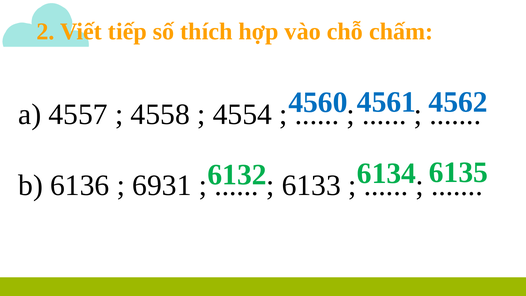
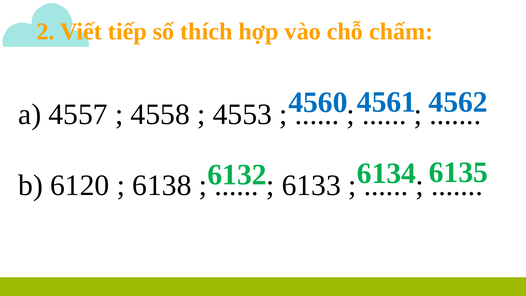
4554: 4554 -> 4553
6136: 6136 -> 6120
6931: 6931 -> 6138
